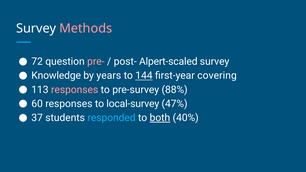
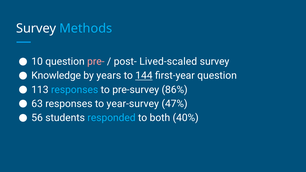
Methods colour: pink -> light blue
72: 72 -> 10
Alpert-scaled: Alpert-scaled -> Lived-scaled
first-year covering: covering -> question
responses at (75, 90) colour: pink -> light blue
88%: 88% -> 86%
60: 60 -> 63
local-survey: local-survey -> year-survey
37: 37 -> 56
both underline: present -> none
